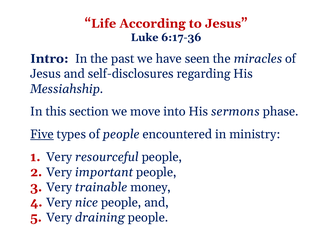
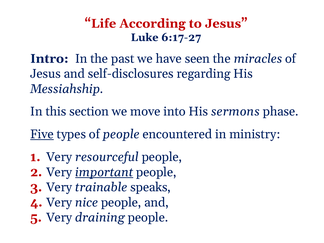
6:17-36: 6:17-36 -> 6:17-27
important underline: none -> present
money: money -> speaks
